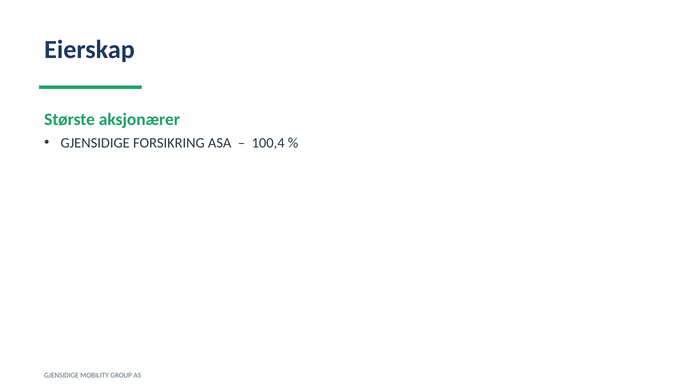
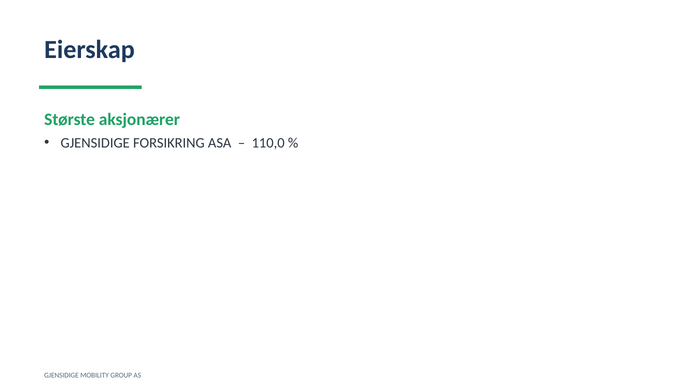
100,4: 100,4 -> 110,0
